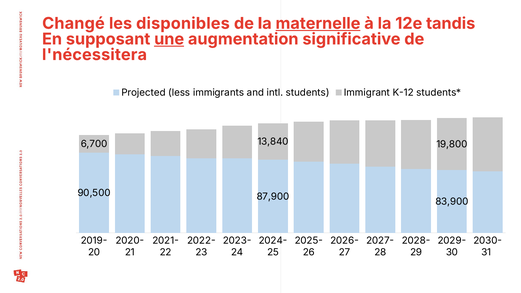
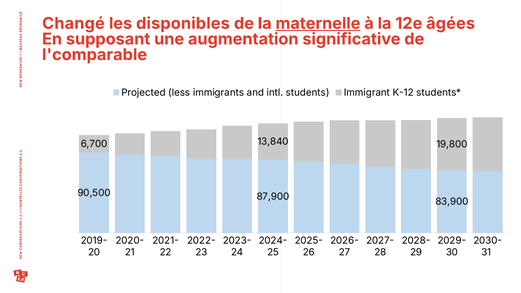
tandis: tandis -> âgées
une underline: present -> none
l'nécessitera: l'nécessitera -> l'comparable
